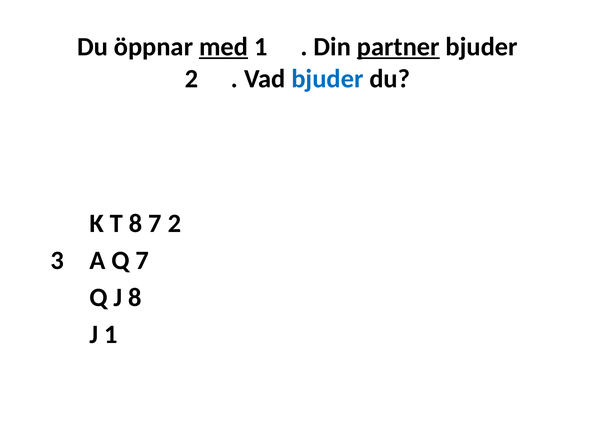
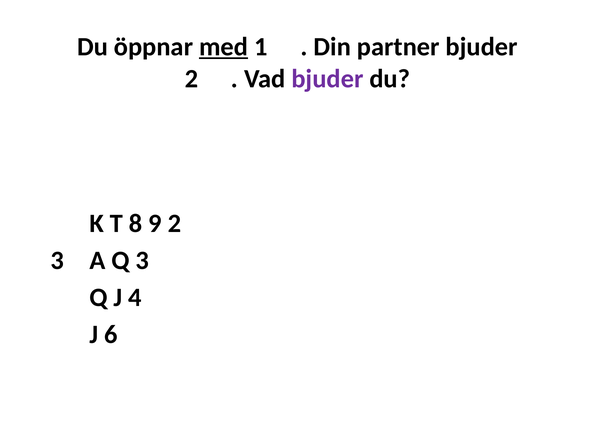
partner underline: present -> none
bjuder at (327, 79) colour: blue -> purple
8 7: 7 -> 9
Q 7: 7 -> 3
J 8: 8 -> 4
1: 1 -> 6
